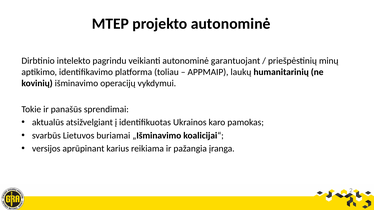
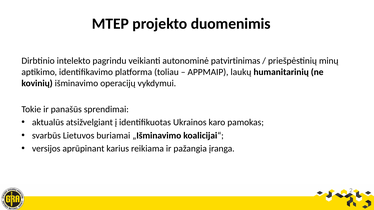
projekto autonominė: autonominė -> duomenimis
garantuojant: garantuojant -> patvirtinimas
